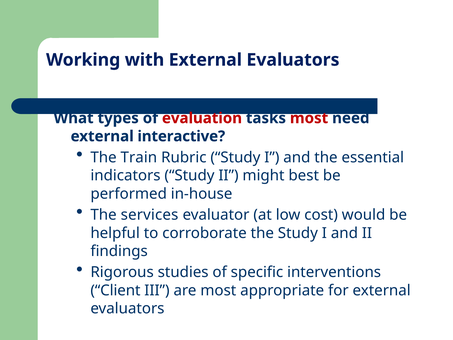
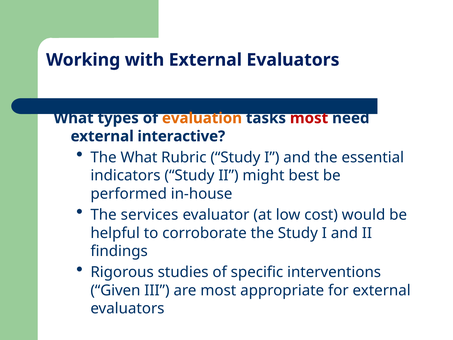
evaluation colour: red -> orange
The Train: Train -> What
Client: Client -> Given
